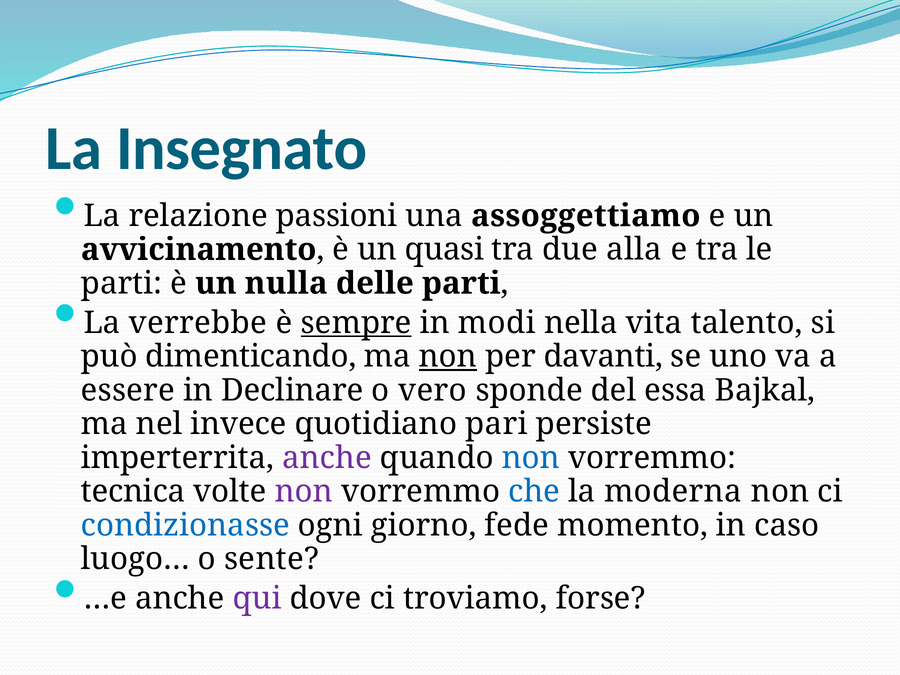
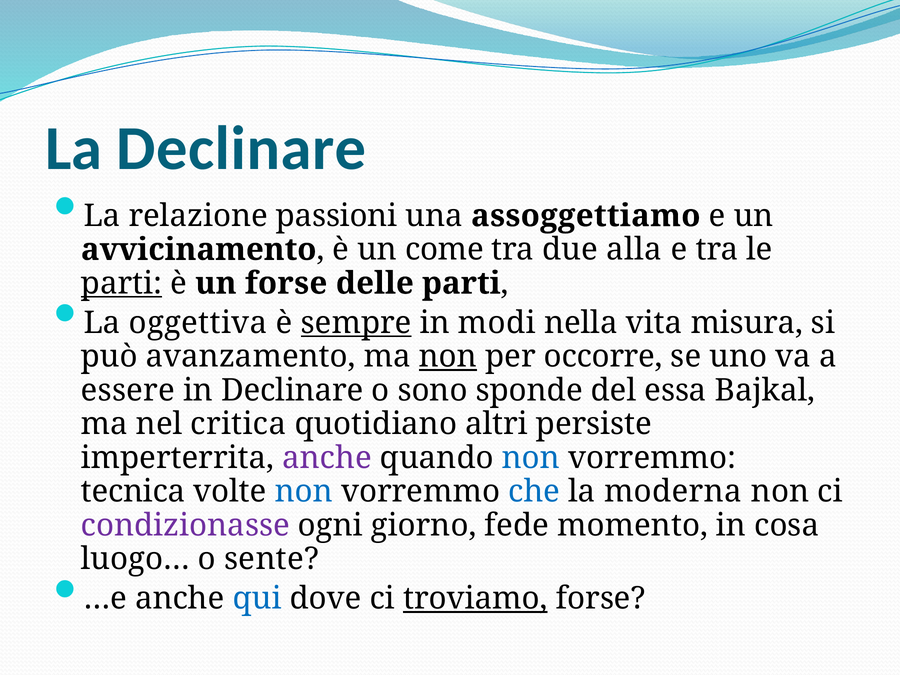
La Insegnato: Insegnato -> Declinare
quasi: quasi -> come
parti at (121, 283) underline: none -> present
un nulla: nulla -> forse
verrebbe: verrebbe -> oggettiva
talento: talento -> misura
dimenticando: dimenticando -> avanzamento
davanti: davanti -> occorre
vero: vero -> sono
invece: invece -> critica
pari: pari -> altri
non at (304, 492) colour: purple -> blue
condizionasse colour: blue -> purple
caso: caso -> cosa
qui colour: purple -> blue
troviamo underline: none -> present
